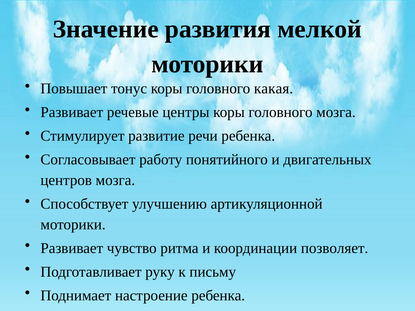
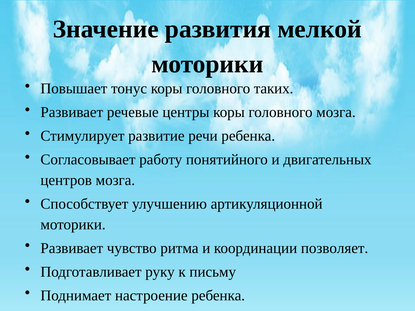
какая: какая -> таких
